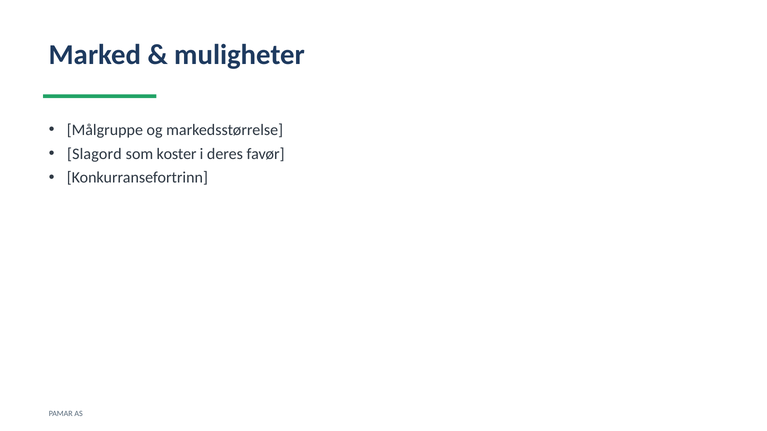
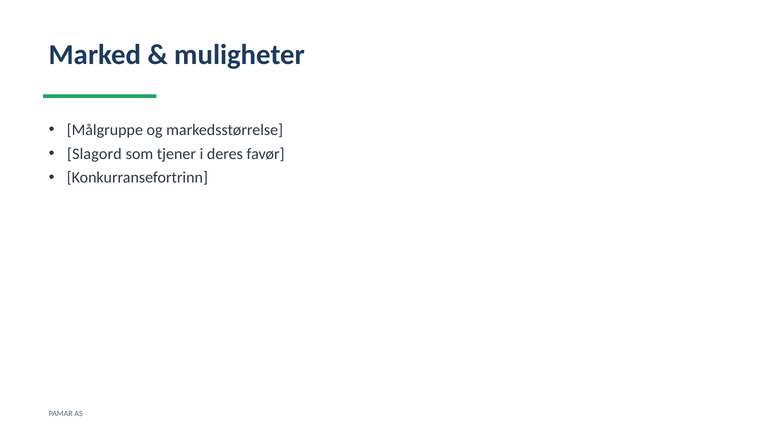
koster: koster -> tjener
